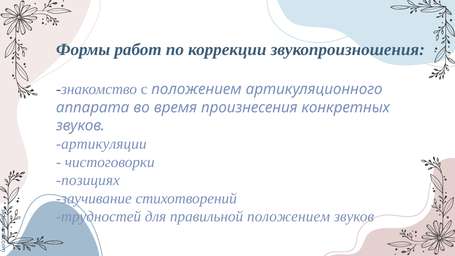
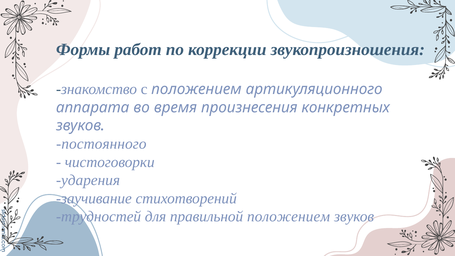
артикуляции: артикуляции -> постоянного
позициях: позициях -> ударения
